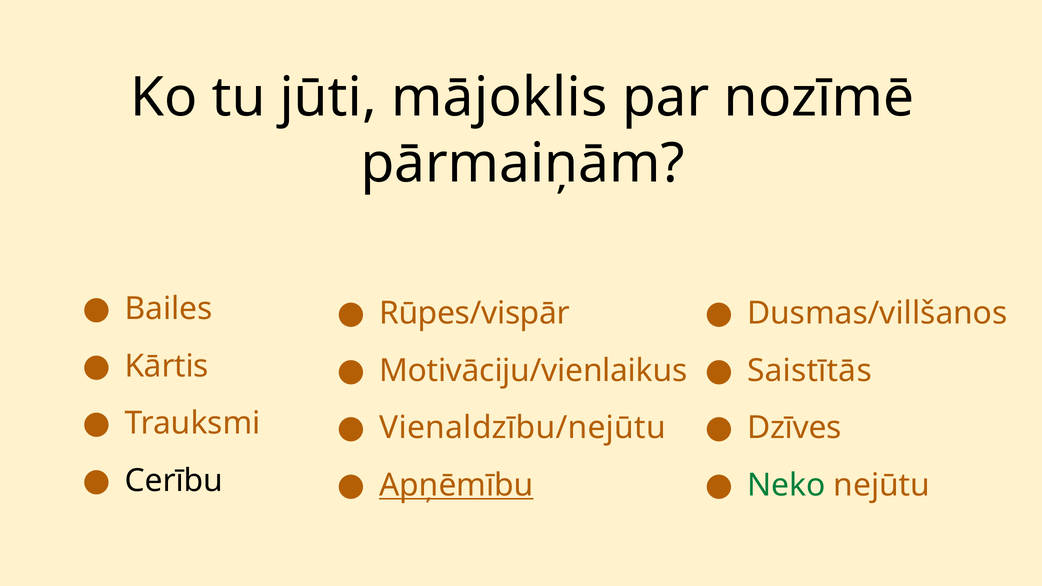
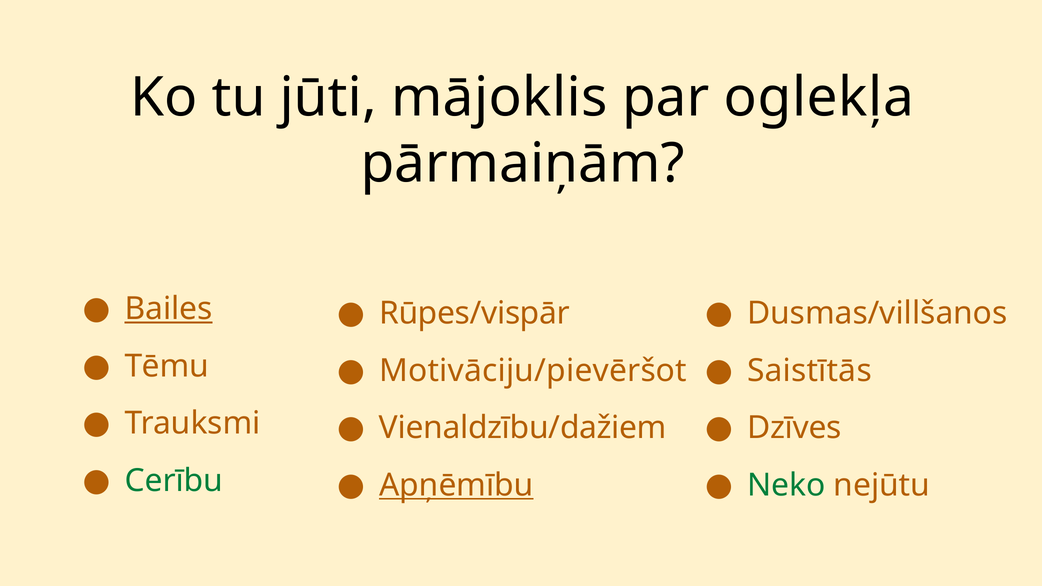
nozīmē: nozīmē -> oglekļa
Bailes underline: none -> present
Kārtis: Kārtis -> Tēmu
Motivāciju/vienlaikus: Motivāciju/vienlaikus -> Motivāciju/pievēršot
Vienaldzību/nejūtu: Vienaldzību/nejūtu -> Vienaldzību/dažiem
Cerību colour: black -> green
